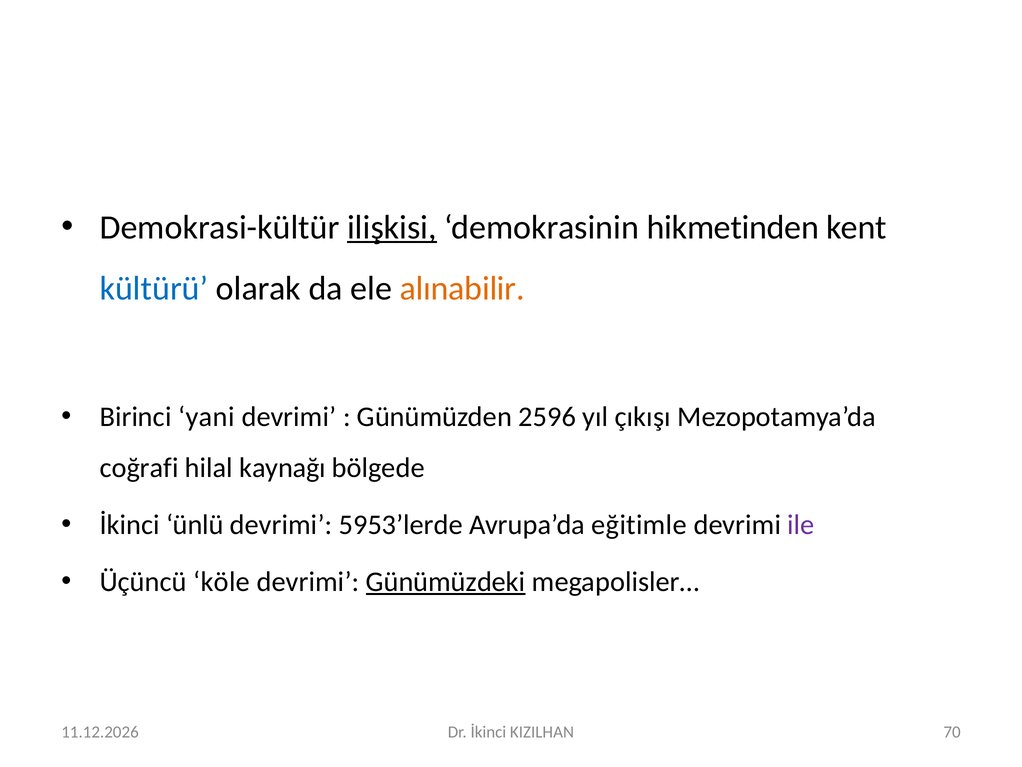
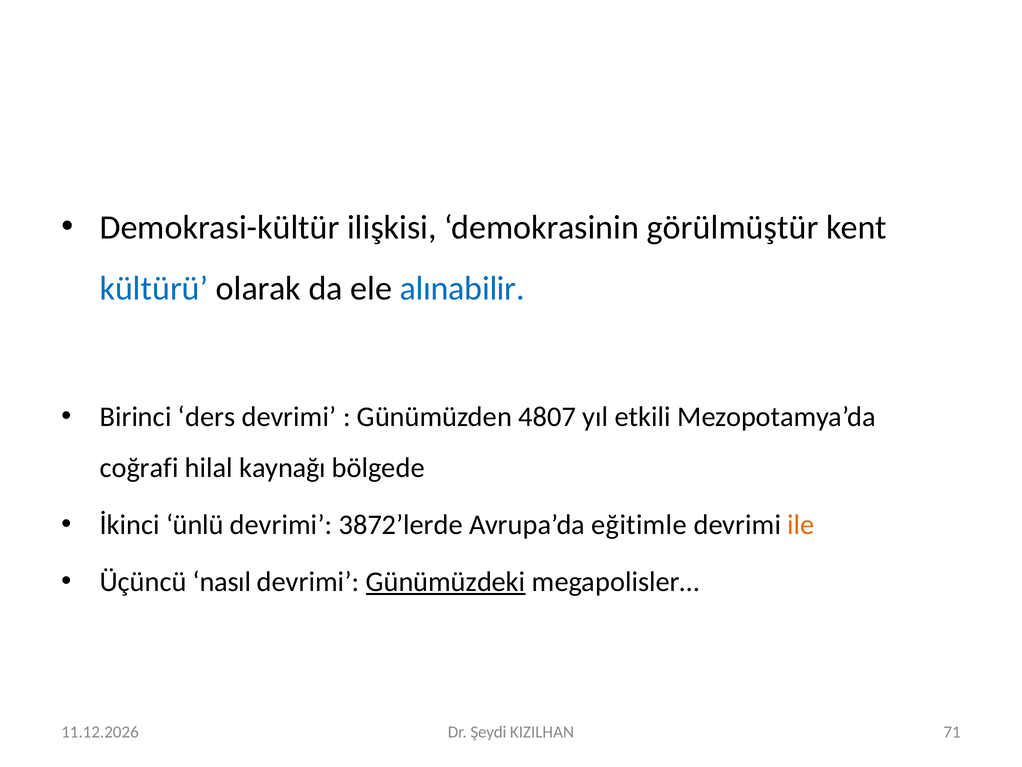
ilişkisi underline: present -> none
hikmetinden: hikmetinden -> görülmüştür
alınabilir colour: orange -> blue
yani: yani -> ders
2596: 2596 -> 4807
çıkışı: çıkışı -> etkili
5953’lerde: 5953’lerde -> 3872’lerde
ile colour: purple -> orange
köle: köle -> nasıl
Dr İkinci: İkinci -> Şeydi
70: 70 -> 71
